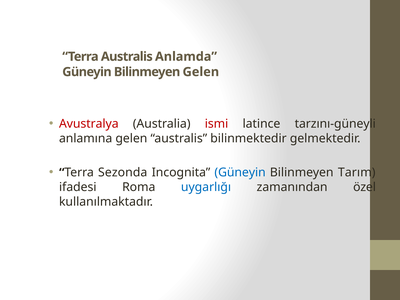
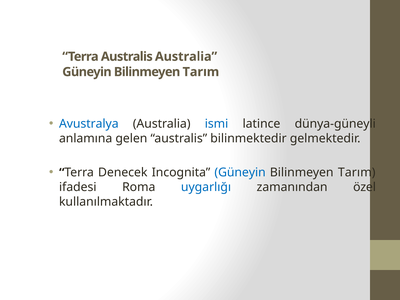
Australis Anlamda: Anlamda -> Australia
Gelen at (201, 72): Gelen -> Tarım
Avustralya colour: red -> blue
ismi colour: red -> blue
tarzını-güneyli: tarzını-güneyli -> dünya-güneyli
Sezonda: Sezonda -> Denecek
